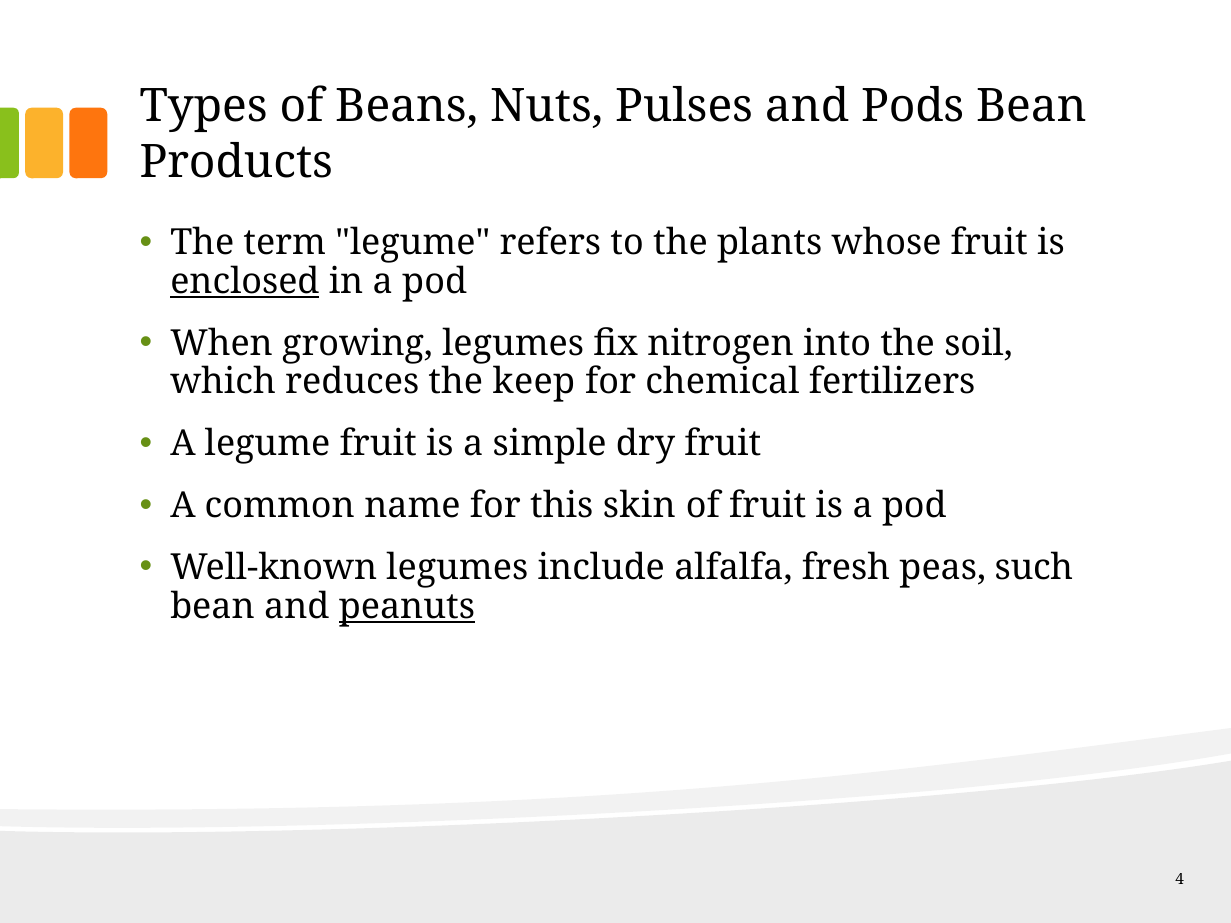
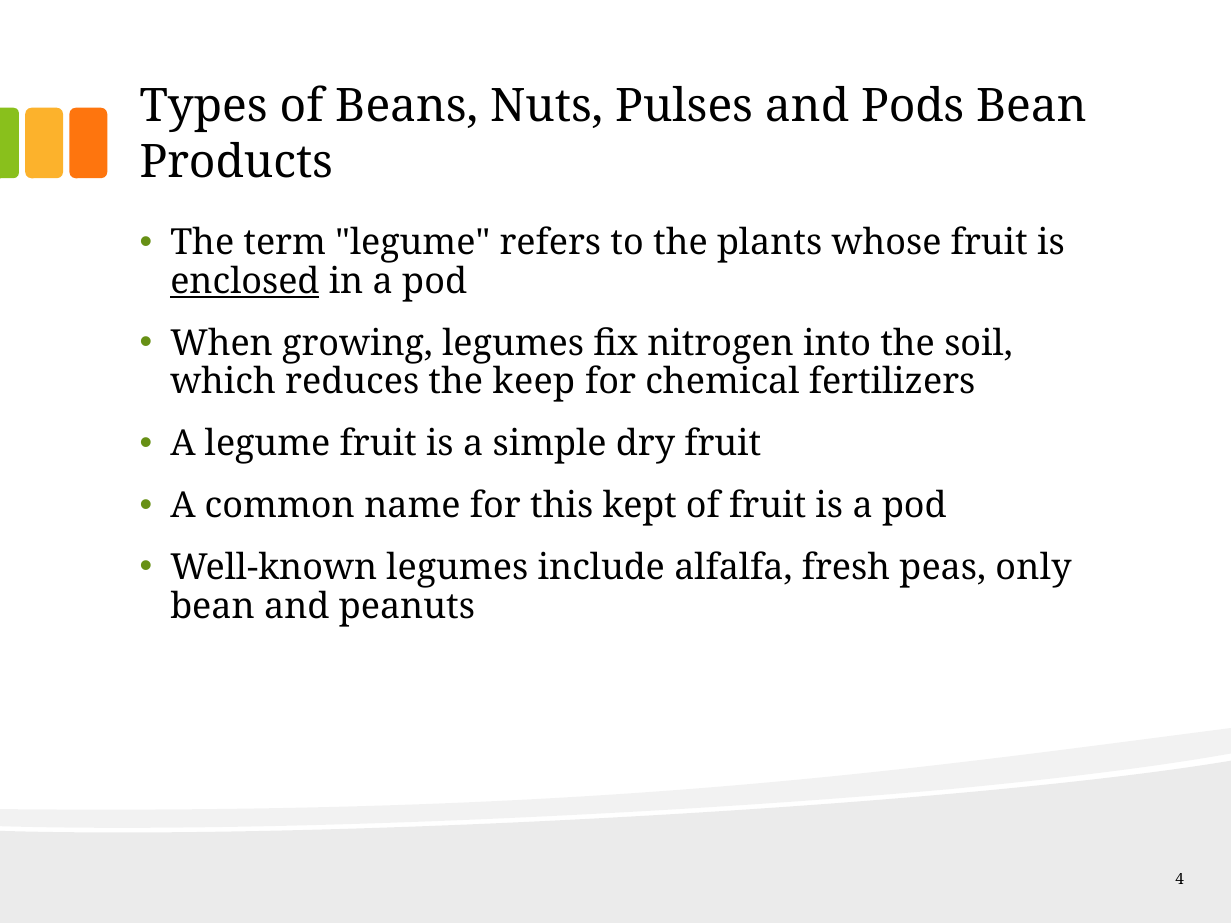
skin: skin -> kept
such: such -> only
peanuts underline: present -> none
